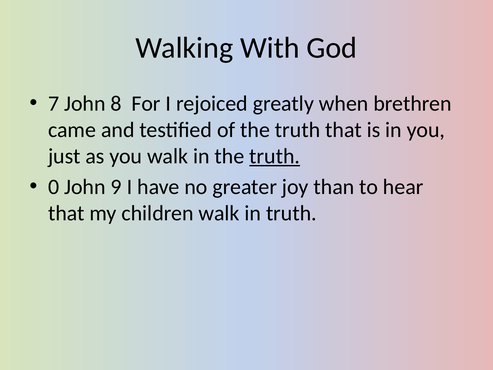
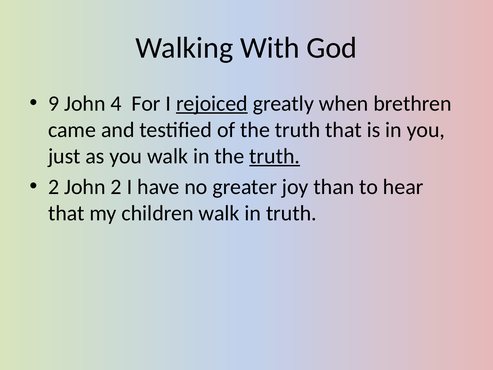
7: 7 -> 9
8: 8 -> 4
rejoiced underline: none -> present
0 at (54, 187): 0 -> 2
John 9: 9 -> 2
